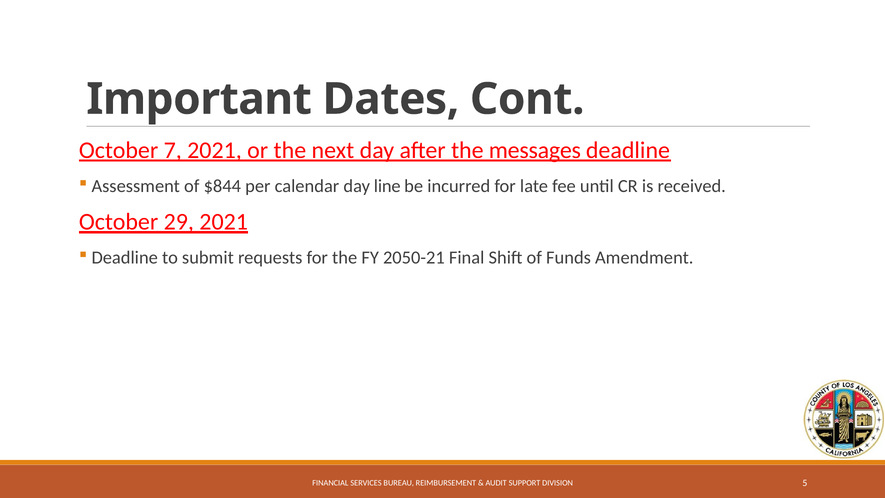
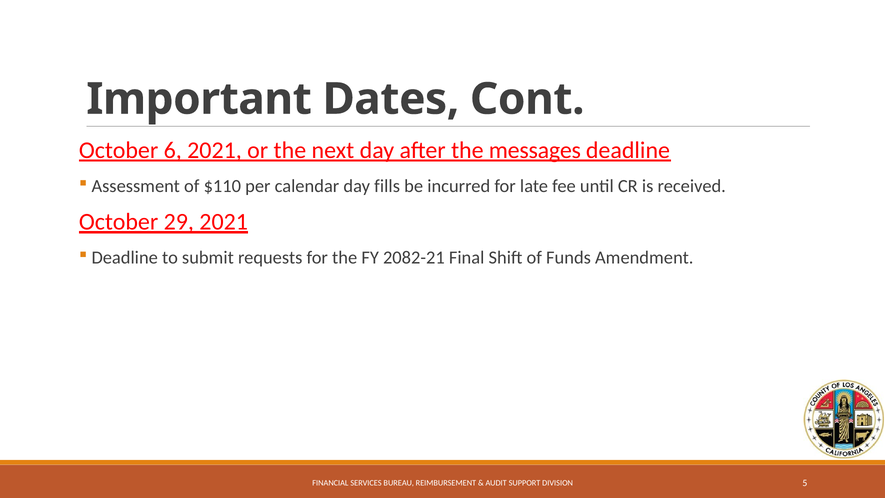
7: 7 -> 6
$844: $844 -> $110
line: line -> fills
2050-21: 2050-21 -> 2082-21
